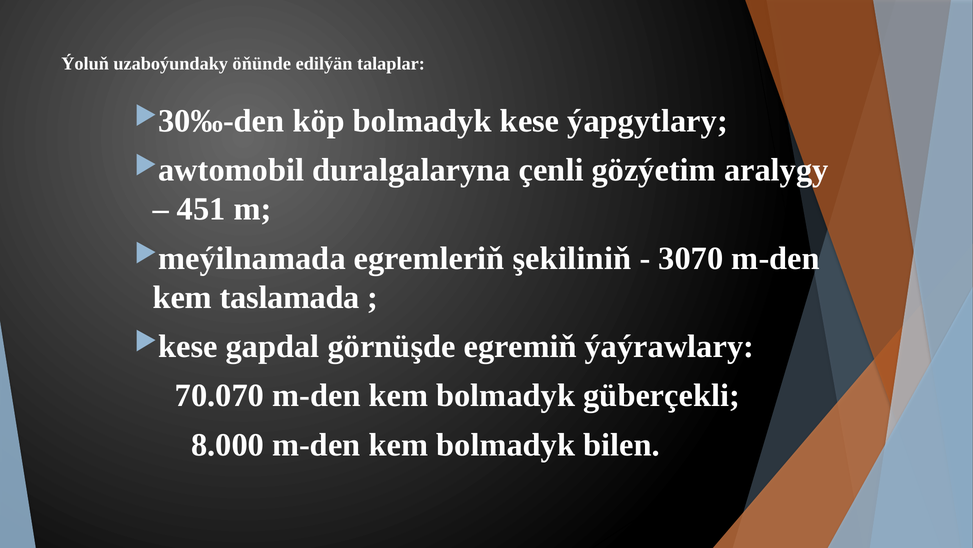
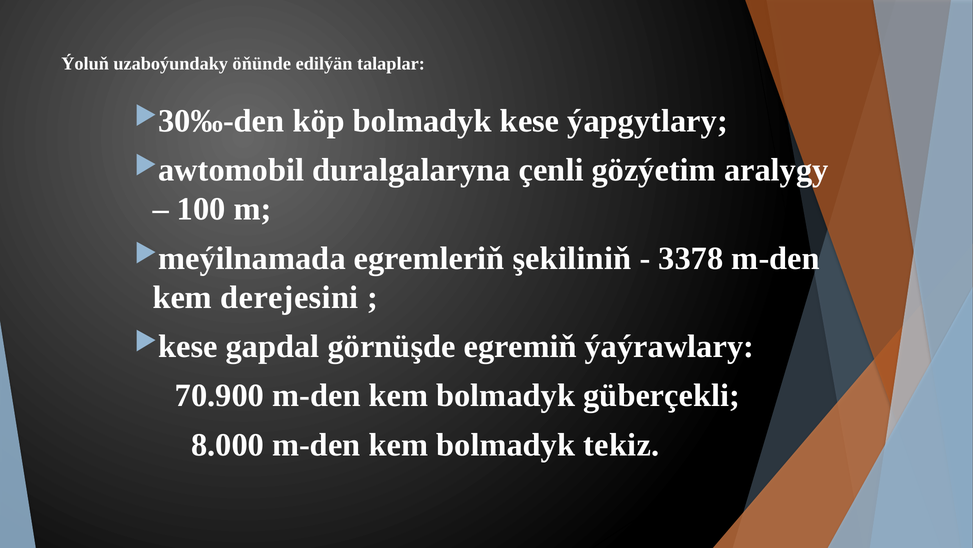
451: 451 -> 100
3070: 3070 -> 3378
taslamada: taslamada -> derejesini
70.070: 70.070 -> 70.900
bilen: bilen -> tekiz
